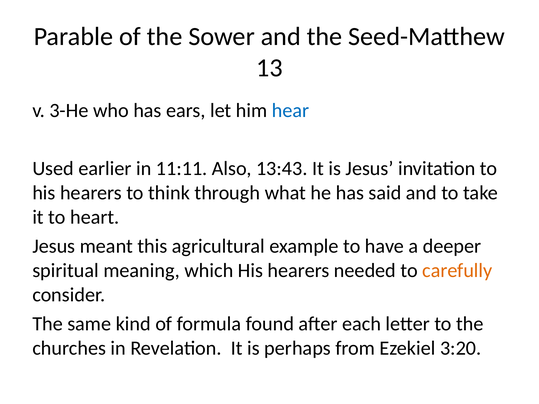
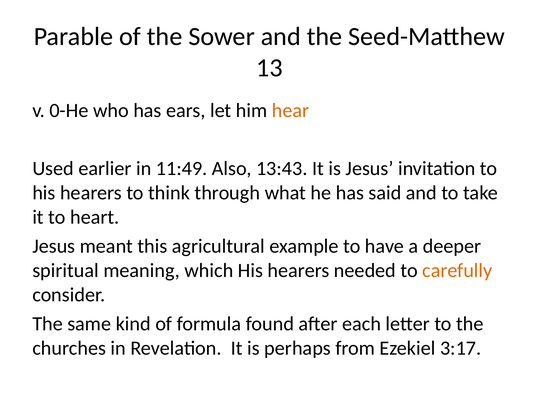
3-He: 3-He -> 0-He
hear colour: blue -> orange
11:11: 11:11 -> 11:49
3:20: 3:20 -> 3:17
